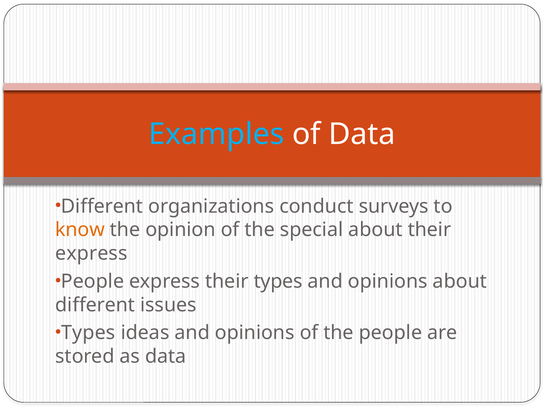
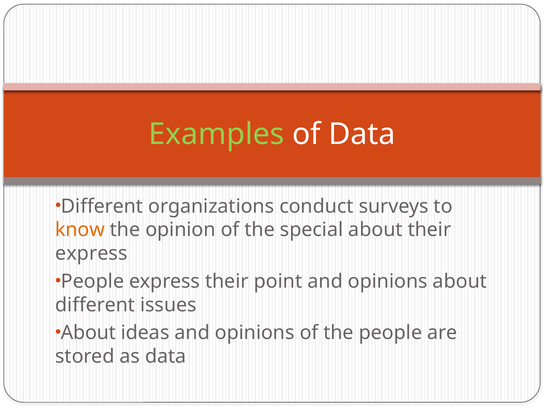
Examples colour: light blue -> light green
their types: types -> point
Types at (88, 333): Types -> About
